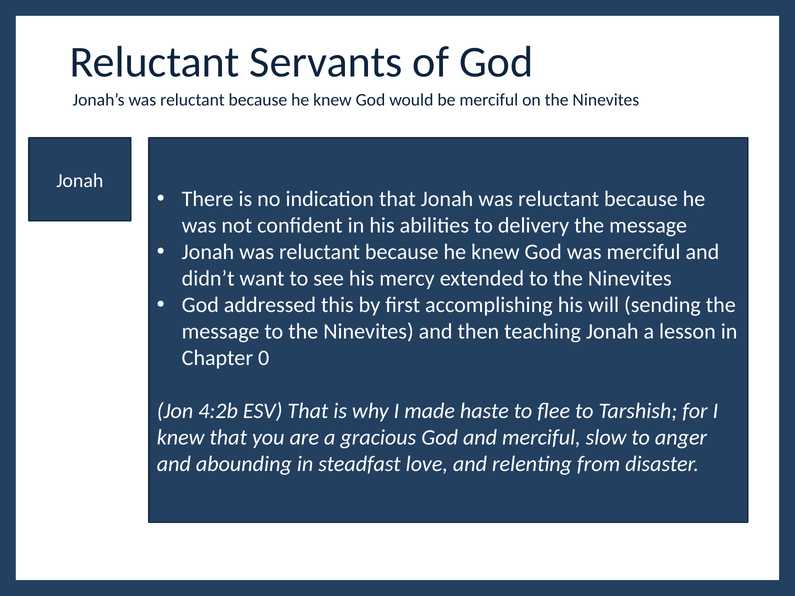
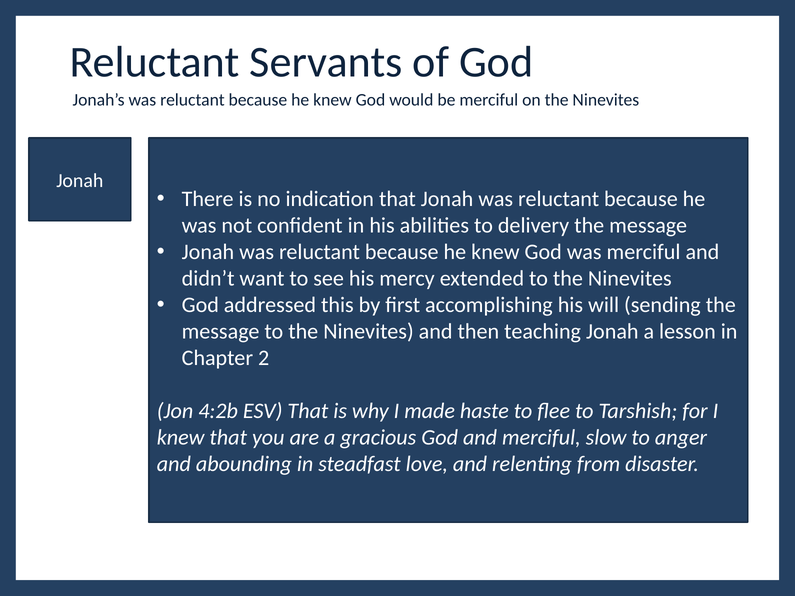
0: 0 -> 2
